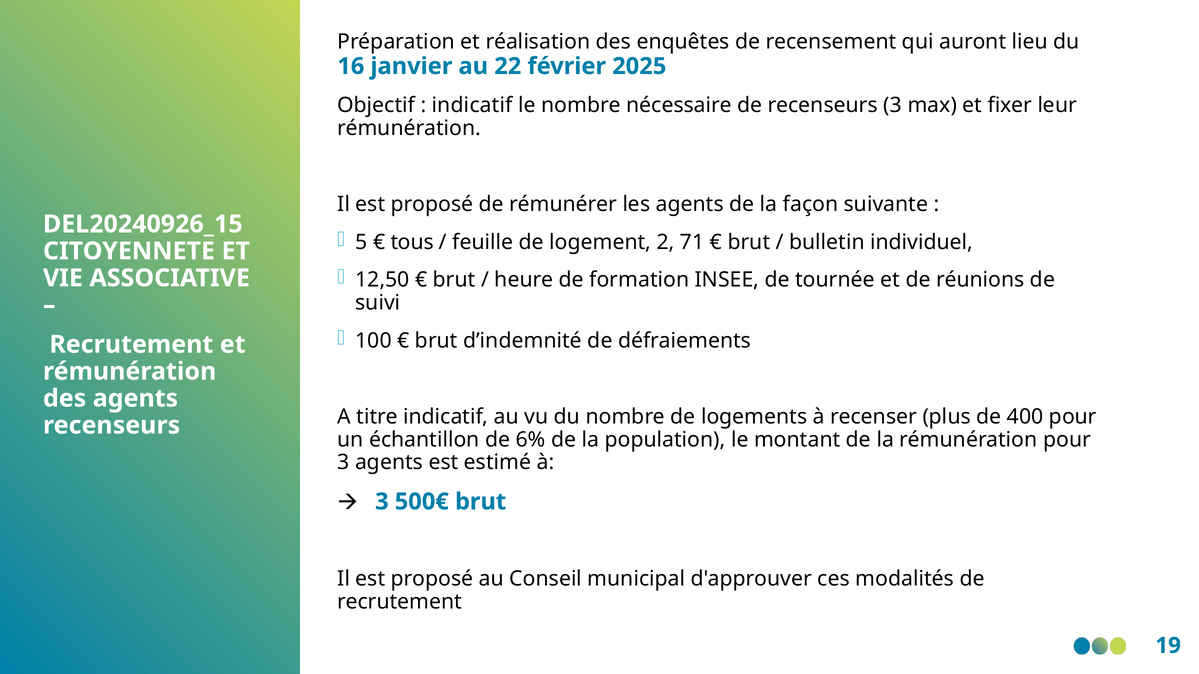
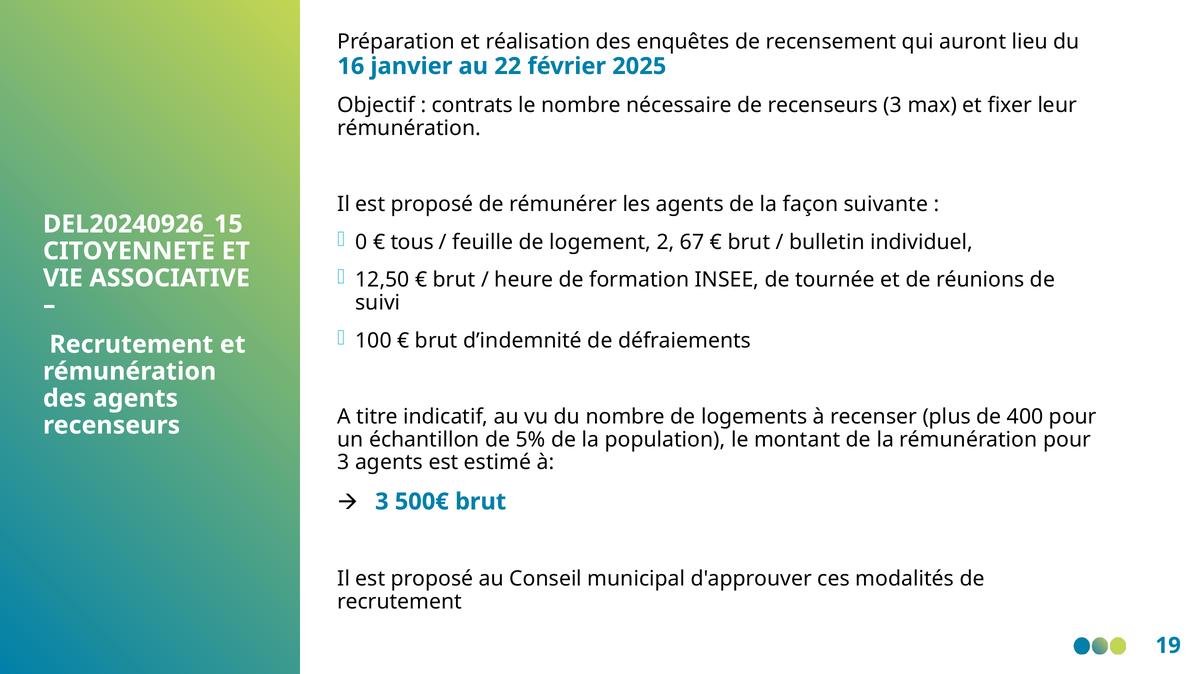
indicatif at (472, 106): indicatif -> contrats
5: 5 -> 0
71: 71 -> 67
6%: 6% -> 5%
